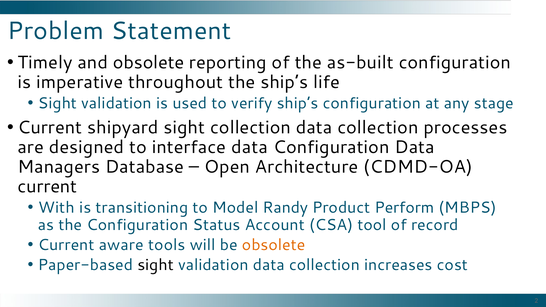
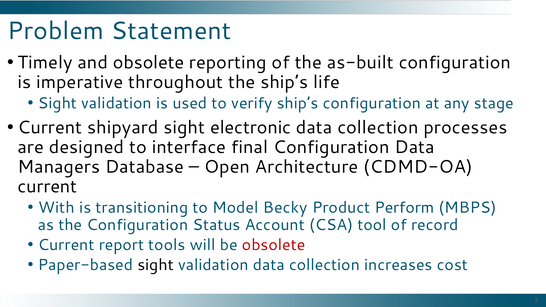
sight collection: collection -> electronic
interface data: data -> final
Randy: Randy -> Becky
aware: aware -> report
obsolete at (274, 245) colour: orange -> red
